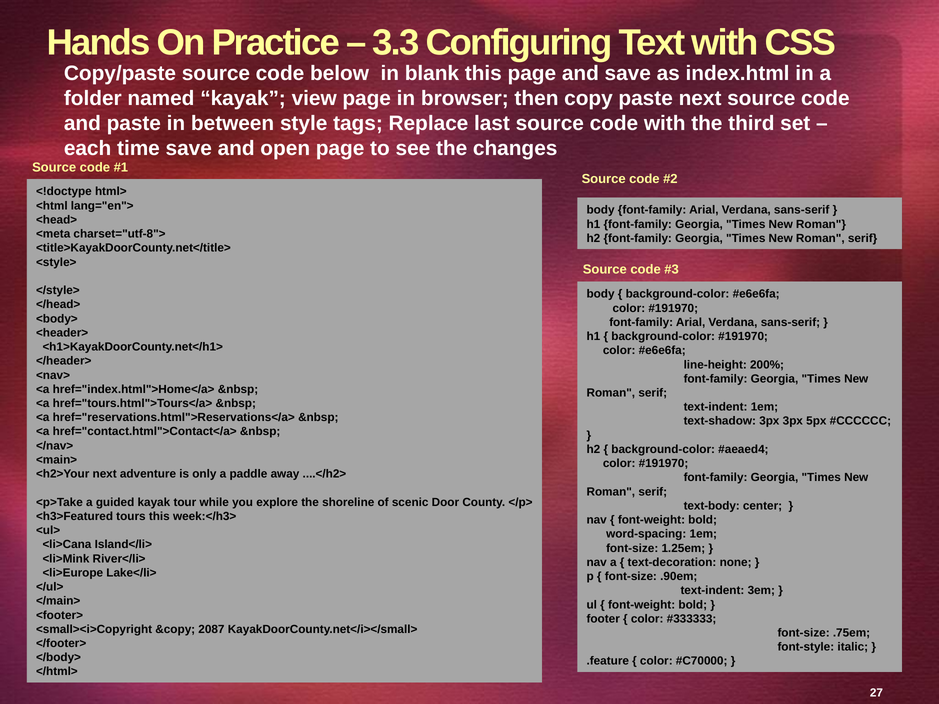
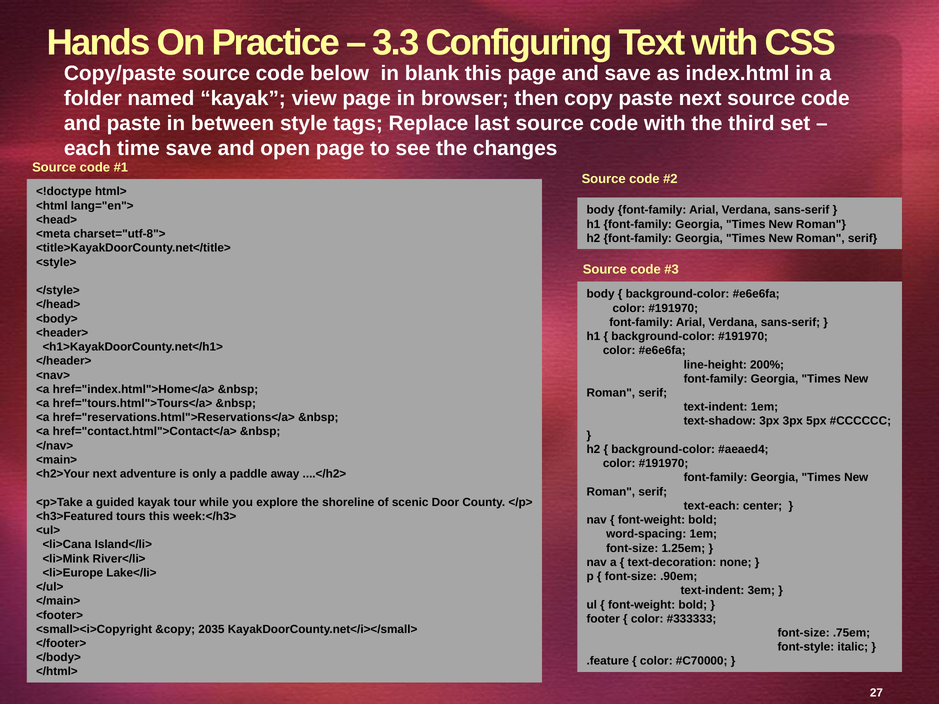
text-body: text-body -> text-each
2087: 2087 -> 2035
